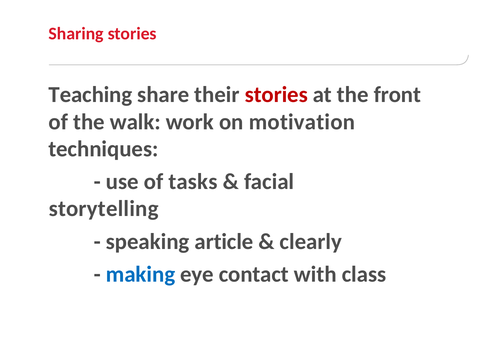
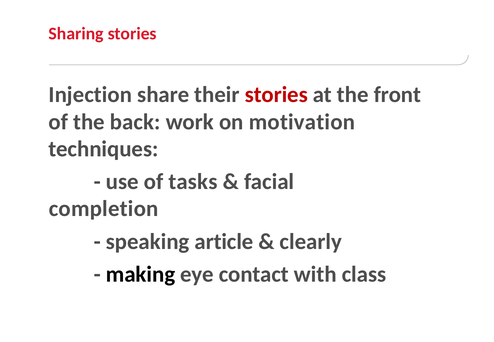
Teaching: Teaching -> Injection
walk: walk -> back
storytelling: storytelling -> completion
making colour: blue -> black
